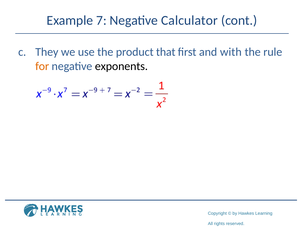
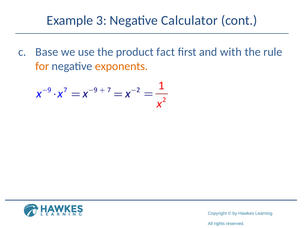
7: 7 -> 3
They: They -> Base
that: that -> fact
exponents colour: black -> orange
